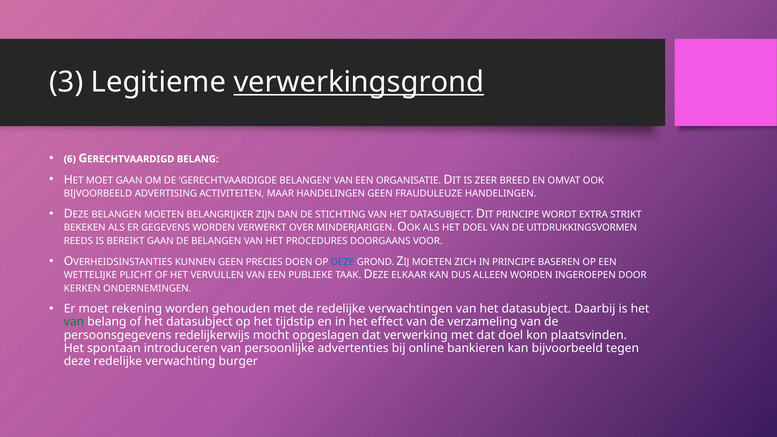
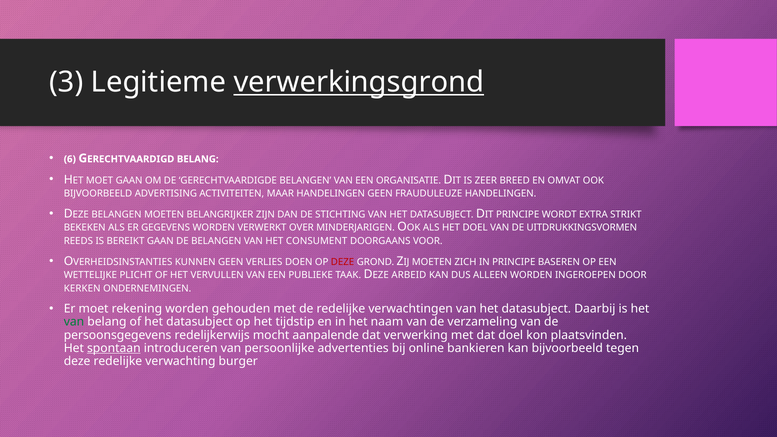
PROCEDURES: PROCEDURES -> CONSUMENT
PRECIES: PRECIES -> VERLIES
DEZE at (343, 262) colour: blue -> red
ELKAAR: ELKAAR -> ARBEID
effect: effect -> naam
opgeslagen: opgeslagen -> aanpalende
spontaan underline: none -> present
